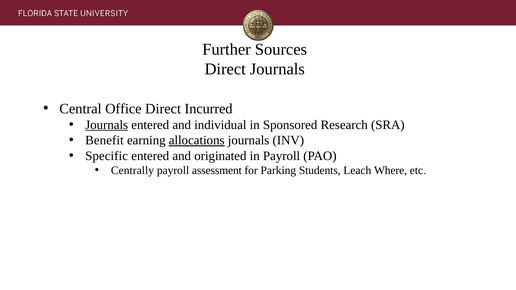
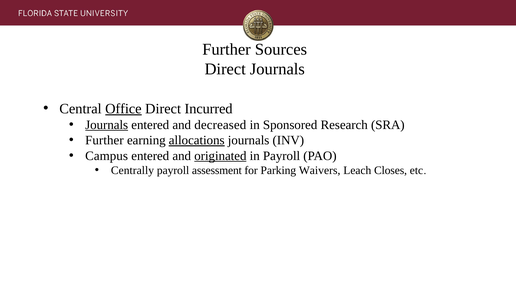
Office underline: none -> present
individual: individual -> decreased
Benefit at (104, 140): Benefit -> Further
Specific: Specific -> Campus
originated underline: none -> present
Students: Students -> Waivers
Where: Where -> Closes
